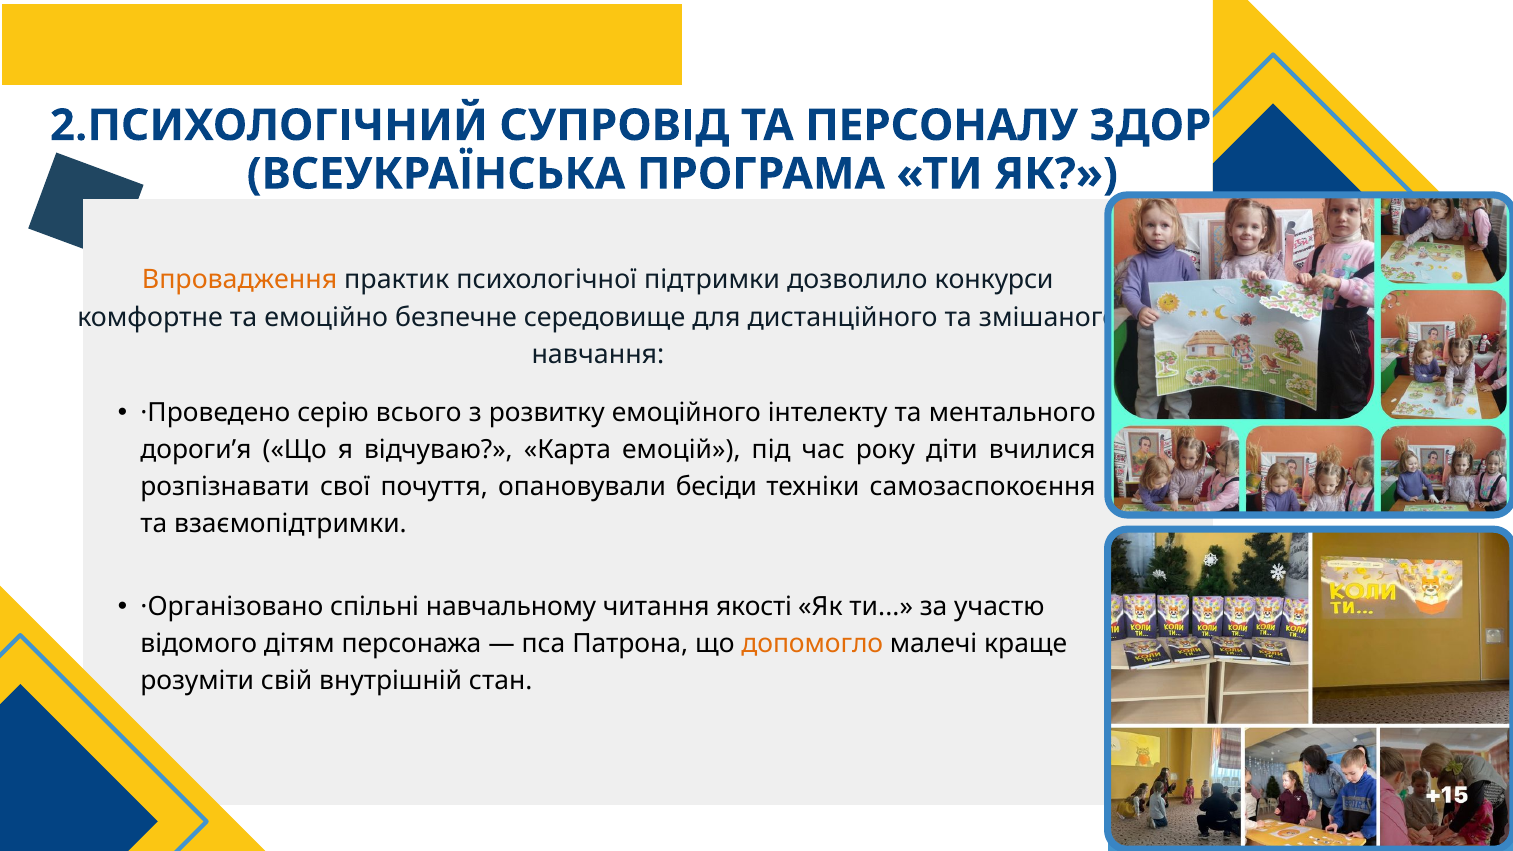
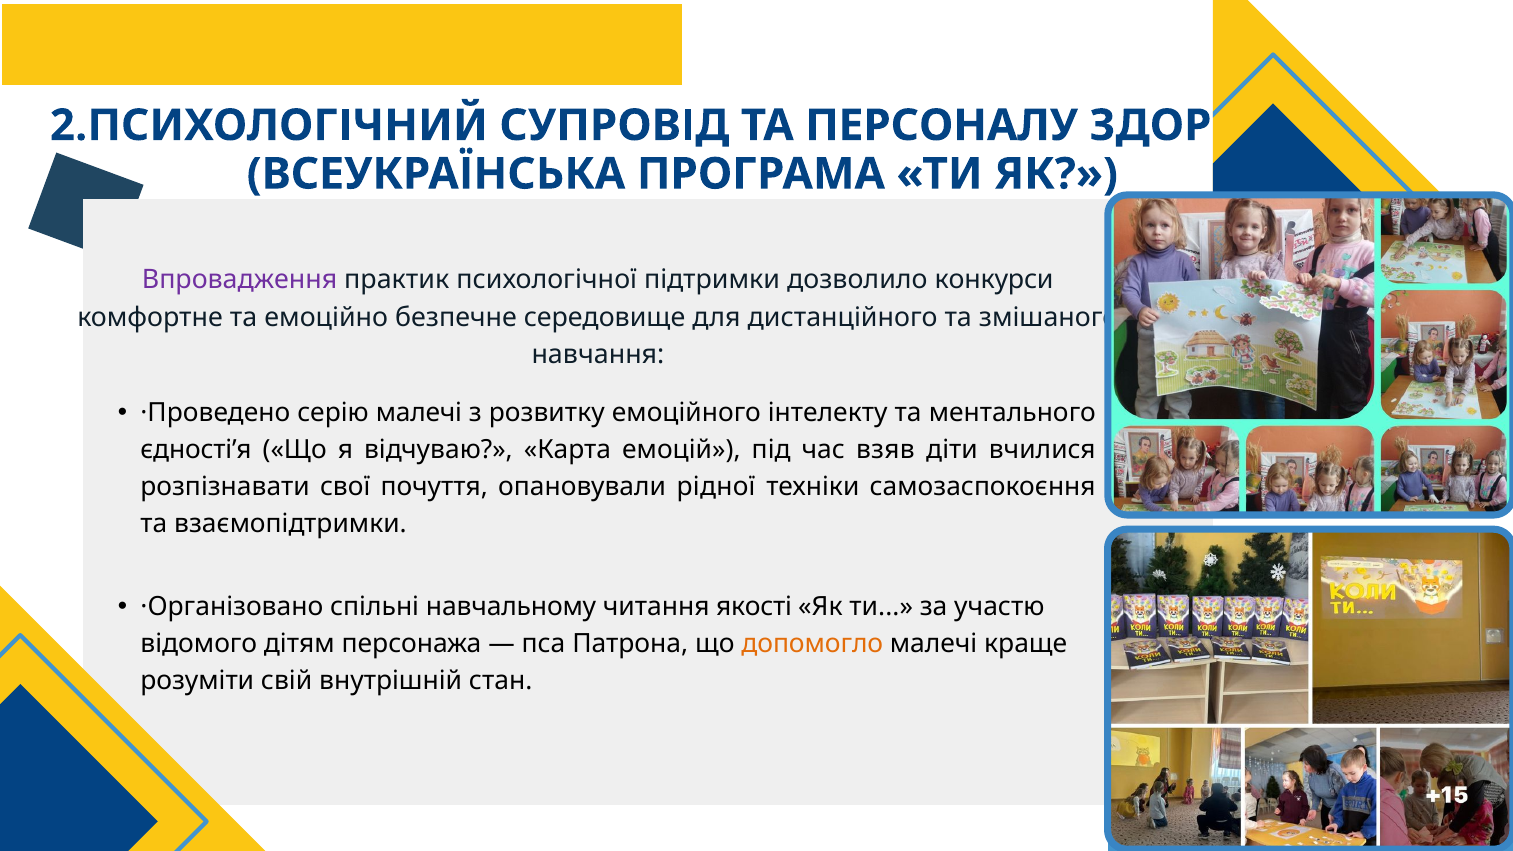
Впровадження colour: orange -> purple
серію всього: всього -> малечі
дороги’я: дороги’я -> єдності’я
року: року -> взяв
бесіди: бесіди -> рідної
